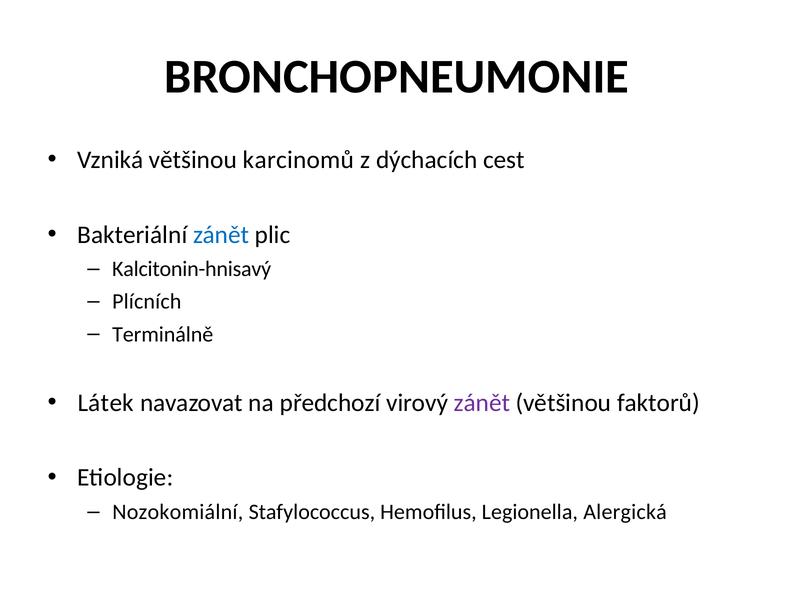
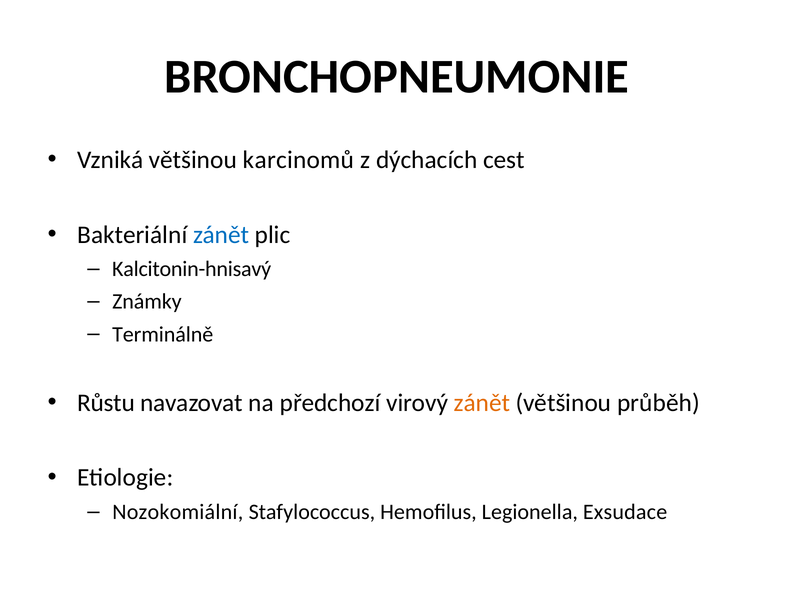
Plícních: Plícních -> Známky
Látek: Látek -> Růstu
zánět at (482, 403) colour: purple -> orange
faktorů: faktorů -> průběh
Alergická: Alergická -> Exsudace
